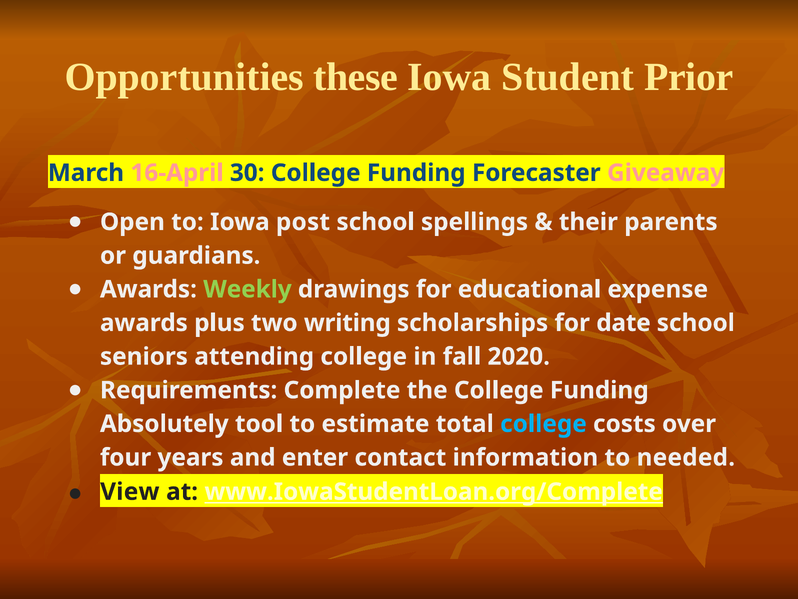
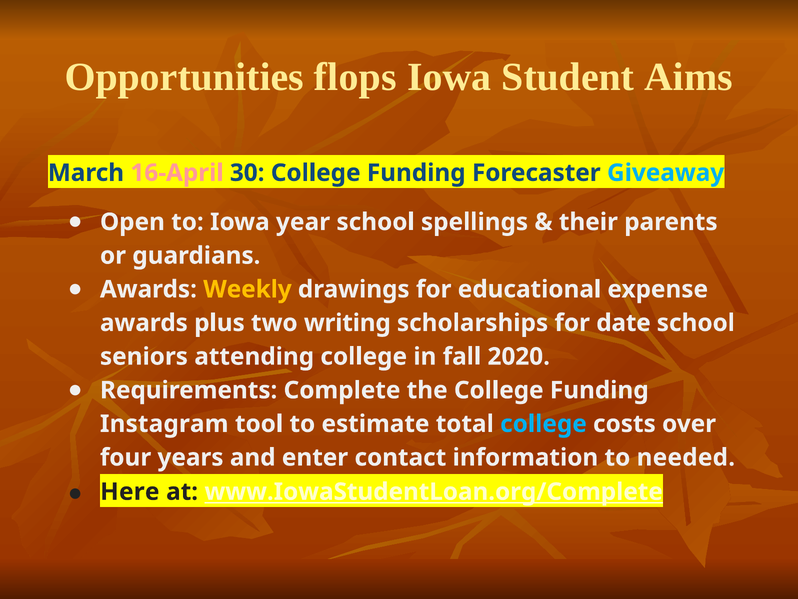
these: these -> flops
Prior: Prior -> Aims
Giveaway colour: pink -> light blue
post: post -> year
Weekly colour: light green -> yellow
Absolutely: Absolutely -> Instagram
View: View -> Here
